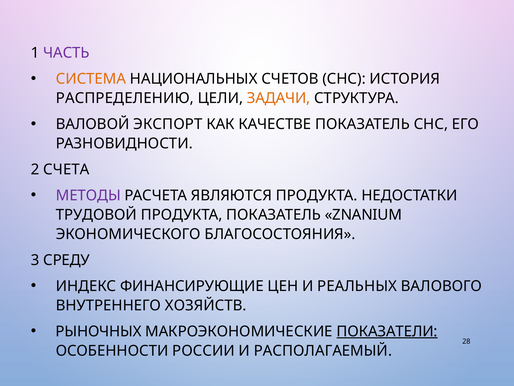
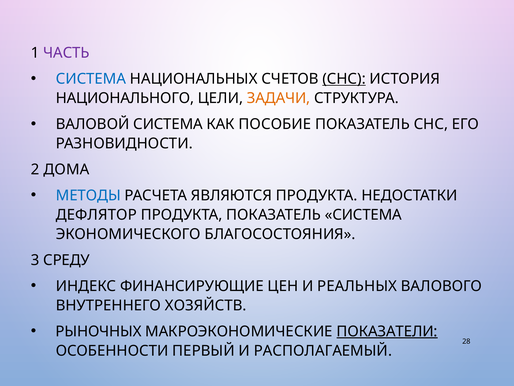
СИСТЕМА at (91, 79) colour: orange -> blue
СНС at (344, 79) underline: none -> present
РАСПРЕДЕЛЕНИЮ: РАСПРЕДЕЛЕНИЮ -> НАЦИОНАЛЬНОГО
ВАЛОВОЙ ЭКСПОРТ: ЭКСПОРТ -> СИСТЕМА
КАЧЕСТВЕ: КАЧЕСТВЕ -> ПОСОБИЕ
СЧЕТА: СЧЕТА -> ДОМА
МЕТОДЫ colour: purple -> blue
ТРУДОВОЙ: ТРУДОВОЙ -> ДЕФЛЯТОР
ПОКАЗАТЕЛЬ ZNANIUM: ZNANIUM -> СИСТЕМА
РОССИИ: РОССИИ -> ПЕРВЫЙ
